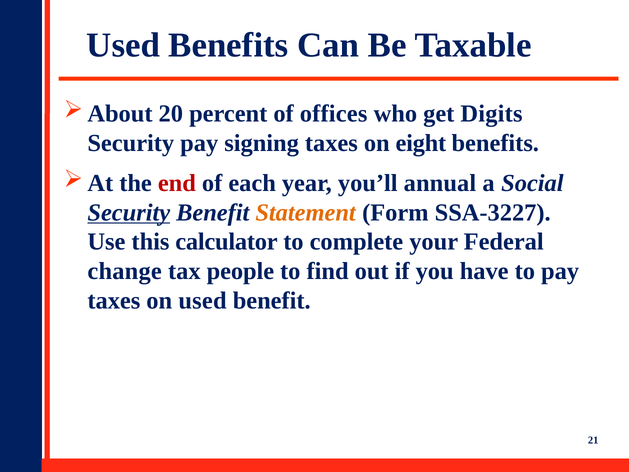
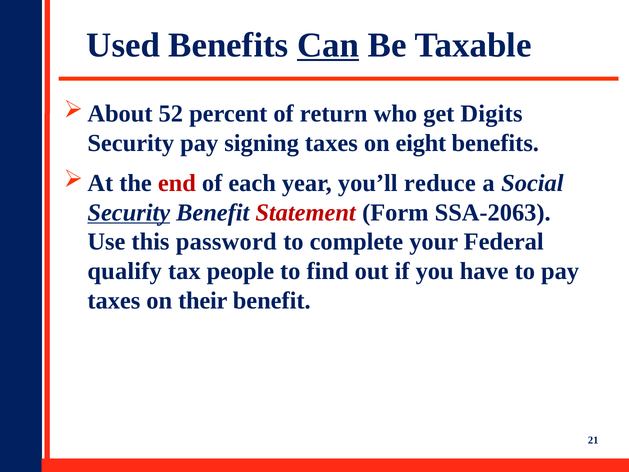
Can underline: none -> present
20: 20 -> 52
offices: offices -> return
annual: annual -> reduce
Statement colour: orange -> red
SSA-3227: SSA-3227 -> SSA-2063
calculator: calculator -> password
change: change -> qualify
on used: used -> their
